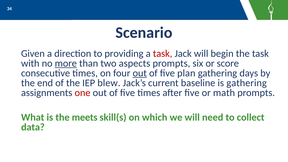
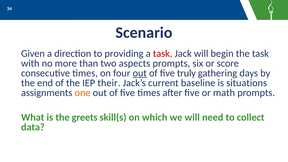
more underline: present -> none
plan: plan -> truly
blew: blew -> their
is gathering: gathering -> situations
one colour: red -> orange
meets: meets -> greets
